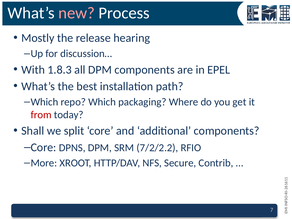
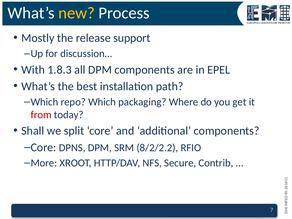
new colour: pink -> yellow
hearing: hearing -> support
7/2/2.2: 7/2/2.2 -> 8/2/2.2
